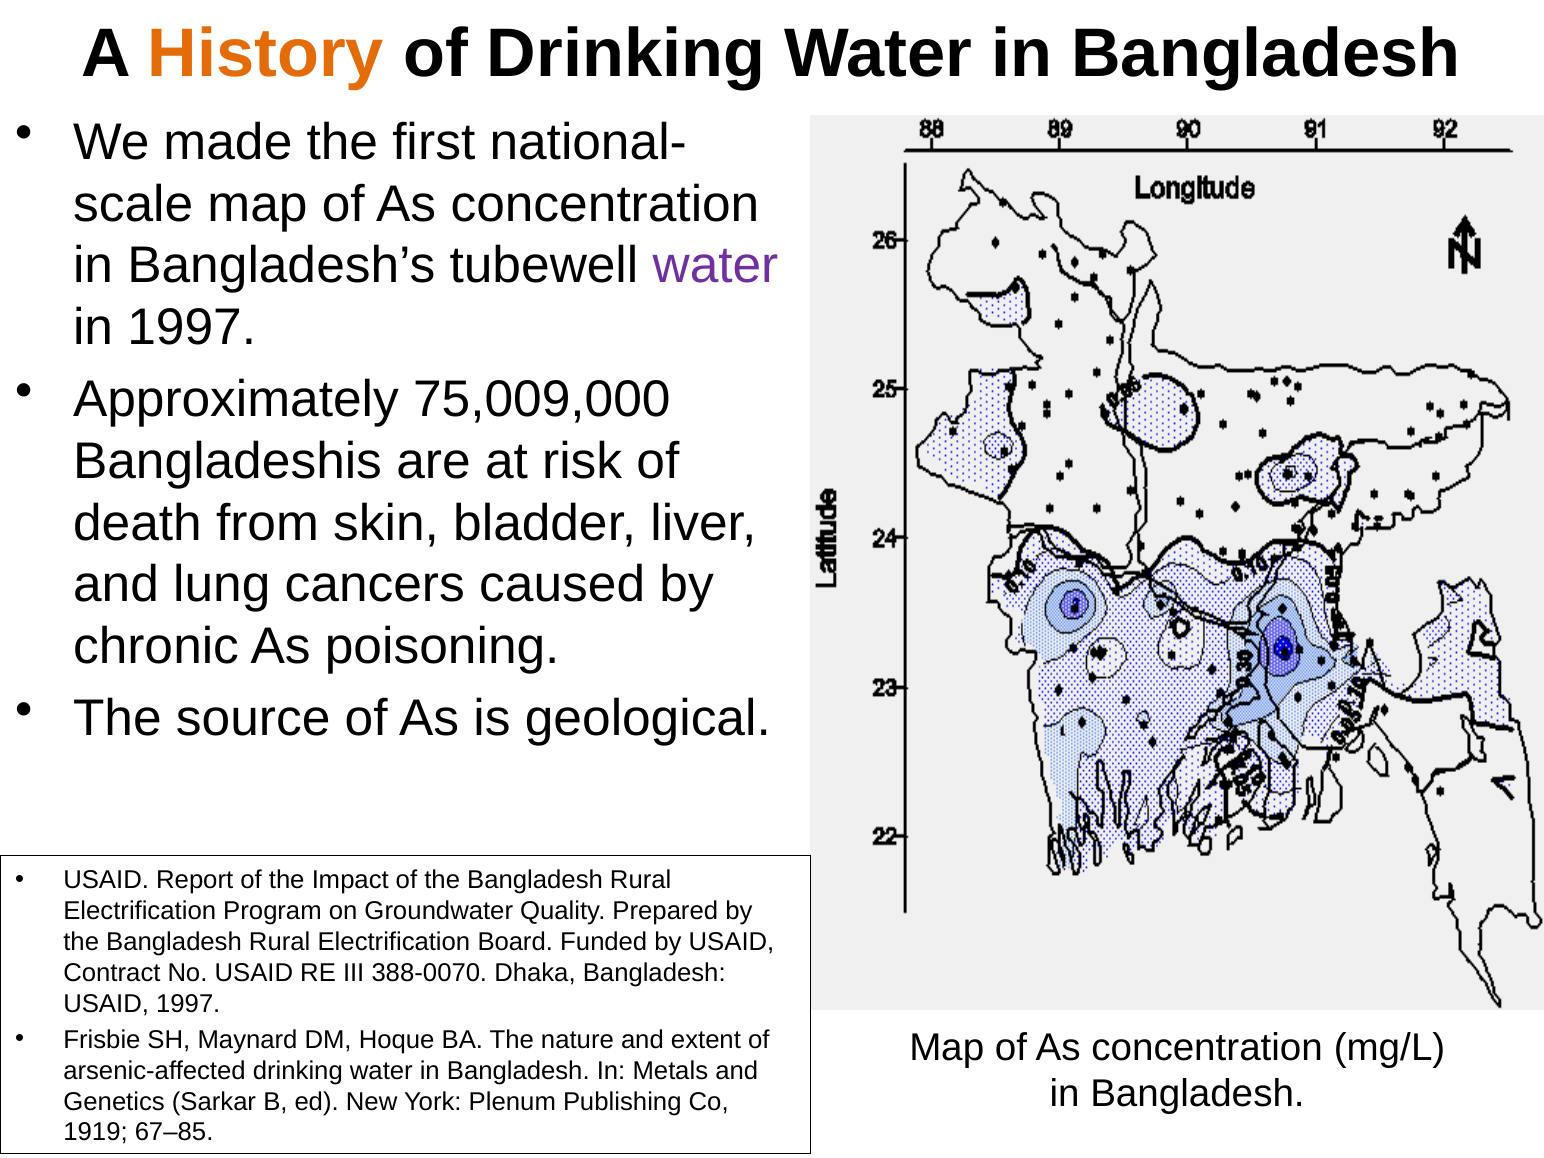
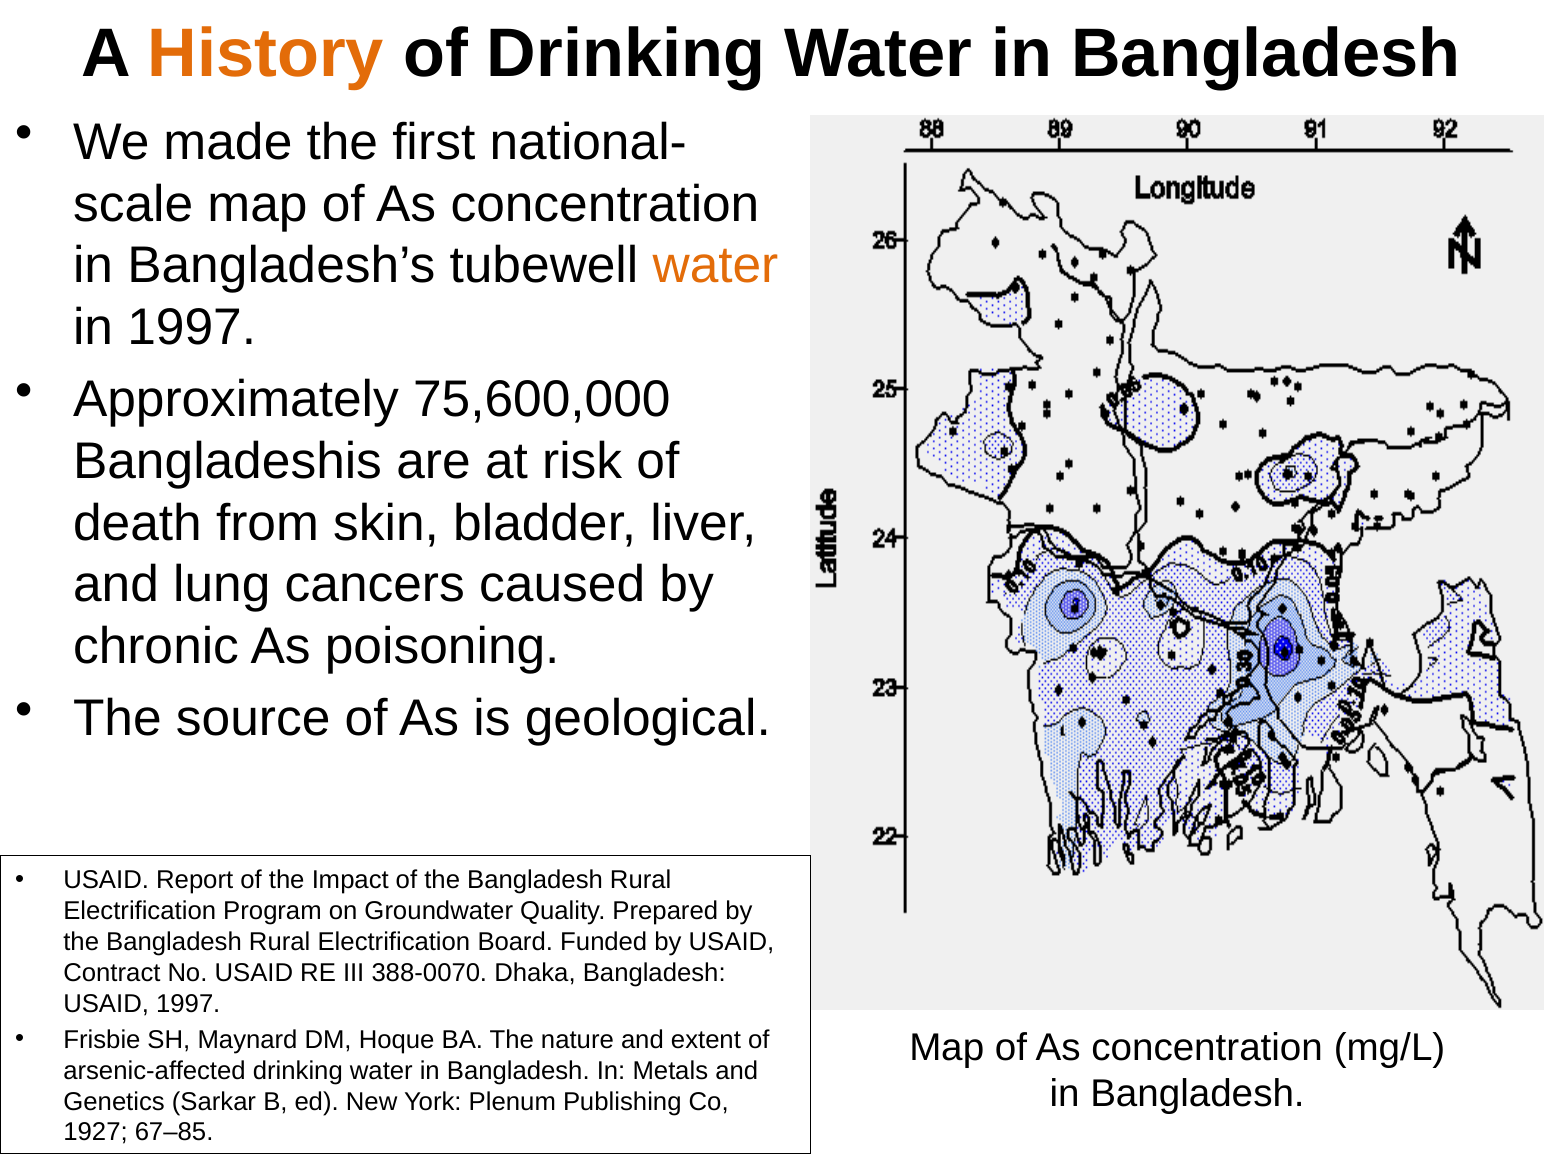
water at (716, 266) colour: purple -> orange
75,009,000: 75,009,000 -> 75,600,000
1919: 1919 -> 1927
